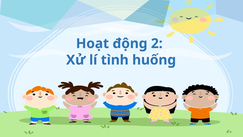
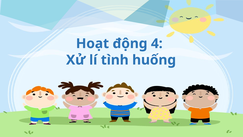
2: 2 -> 4
